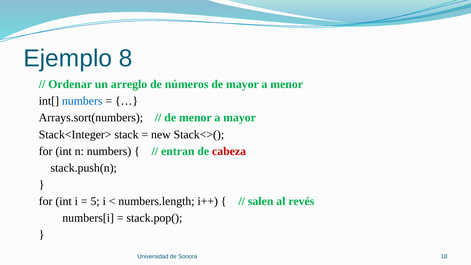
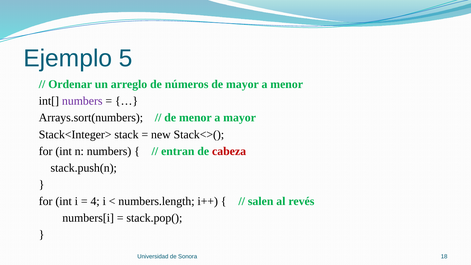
8: 8 -> 5
numbers at (82, 101) colour: blue -> purple
5: 5 -> 4
